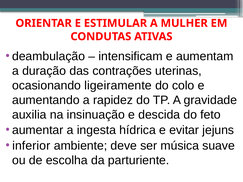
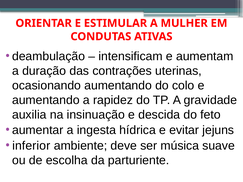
ocasionando ligeiramente: ligeiramente -> aumentando
